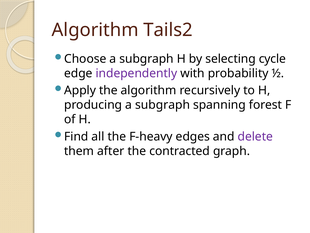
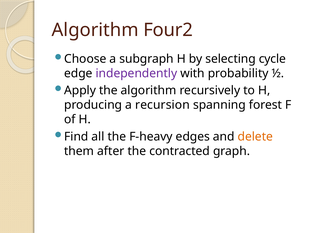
Tails2: Tails2 -> Four2
producing a subgraph: subgraph -> recursion
delete colour: purple -> orange
